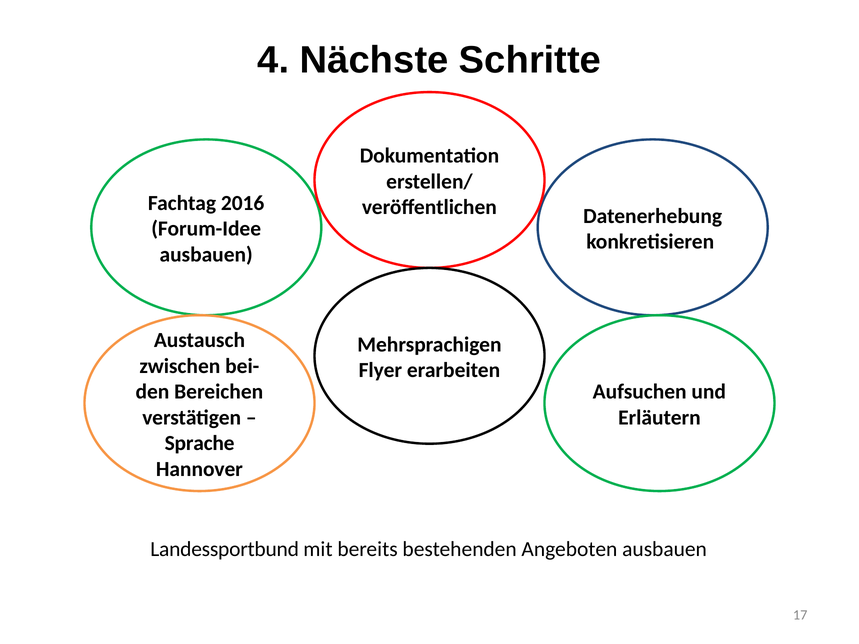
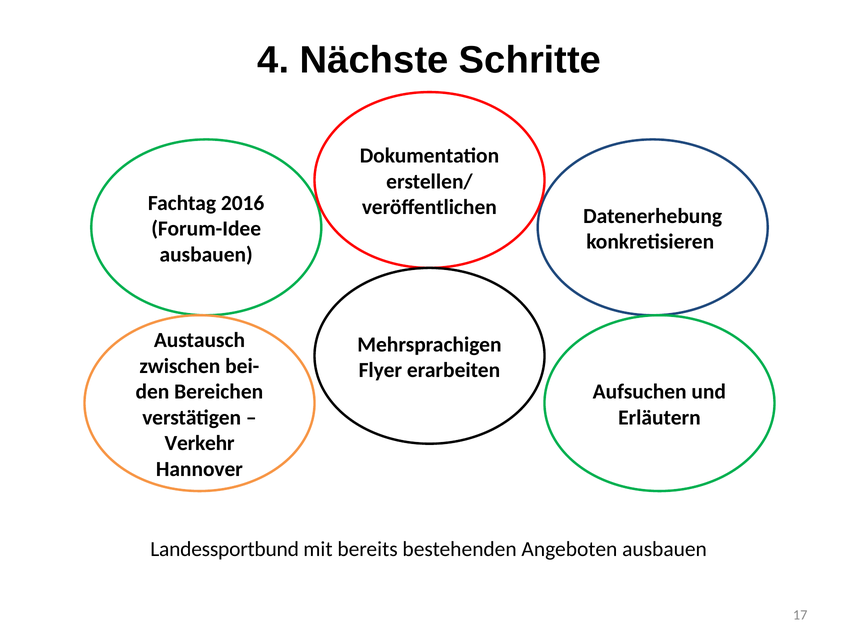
Sprache: Sprache -> Verkehr
